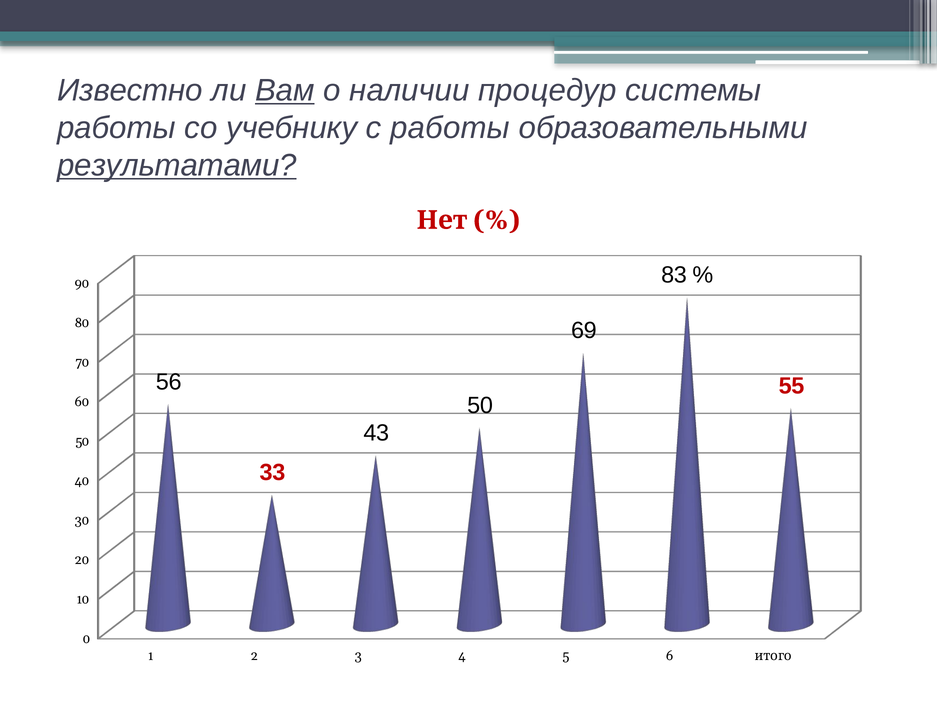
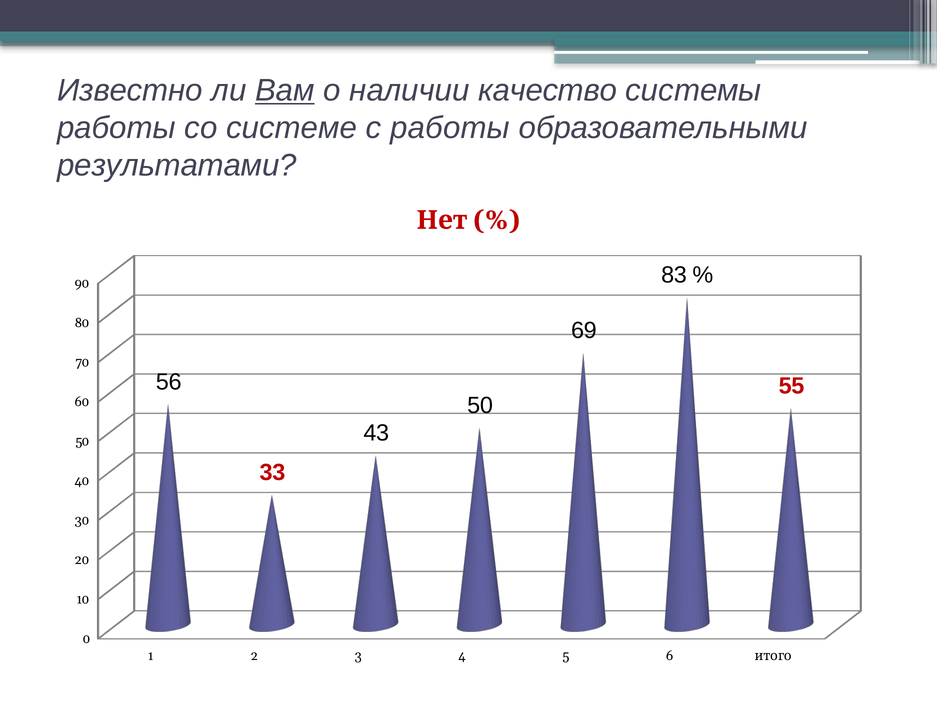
процедур: процедур -> качество
учебнику: учебнику -> системе
результатами underline: present -> none
